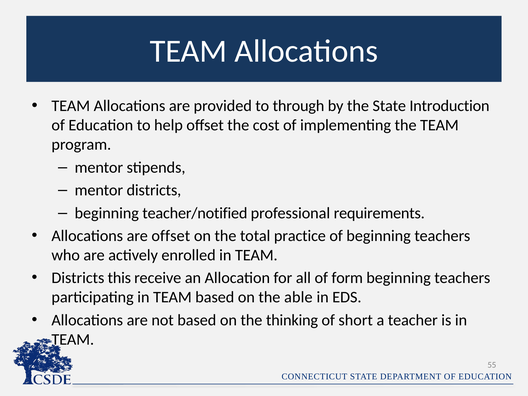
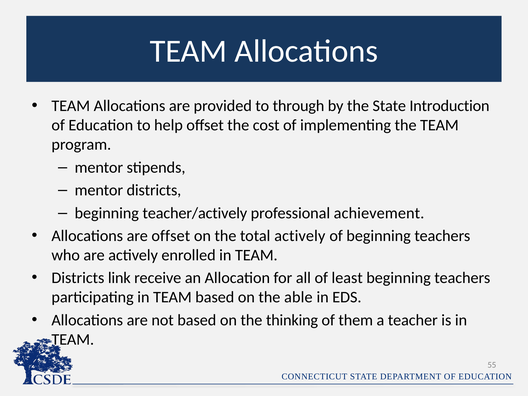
teacher/notified: teacher/notified -> teacher/actively
requirements: requirements -> achievement
total practice: practice -> actively
this: this -> link
form: form -> least
short: short -> them
